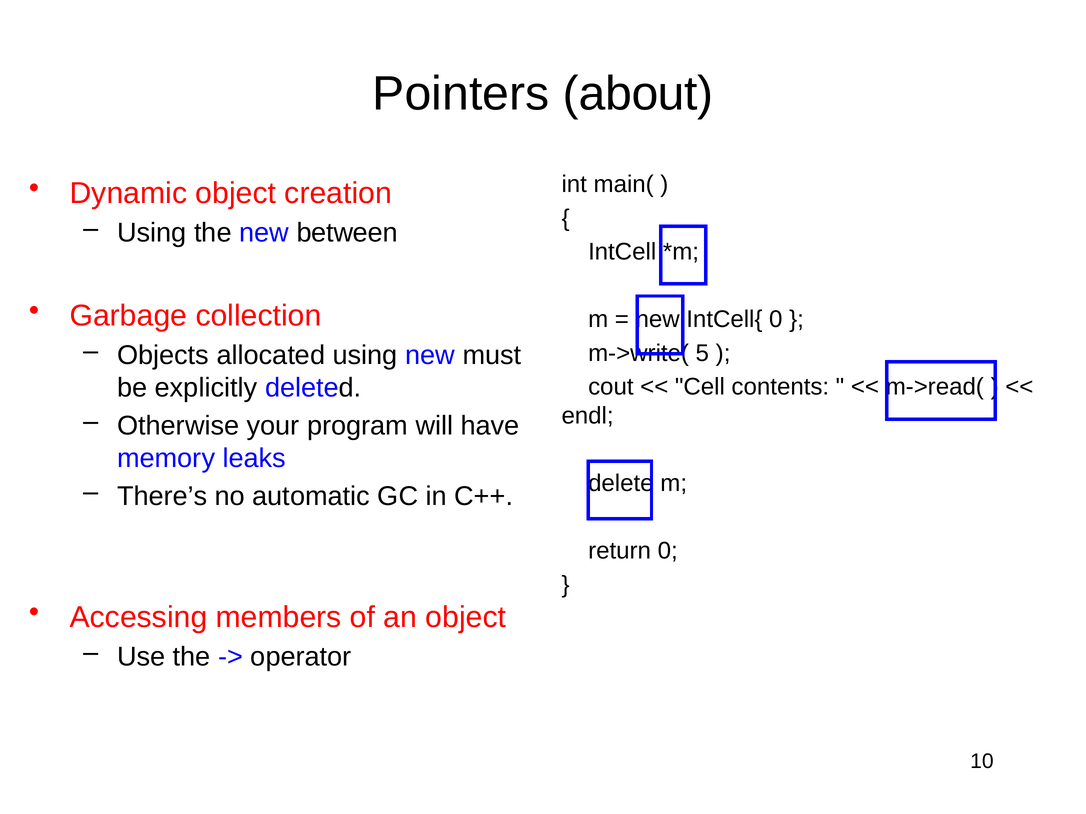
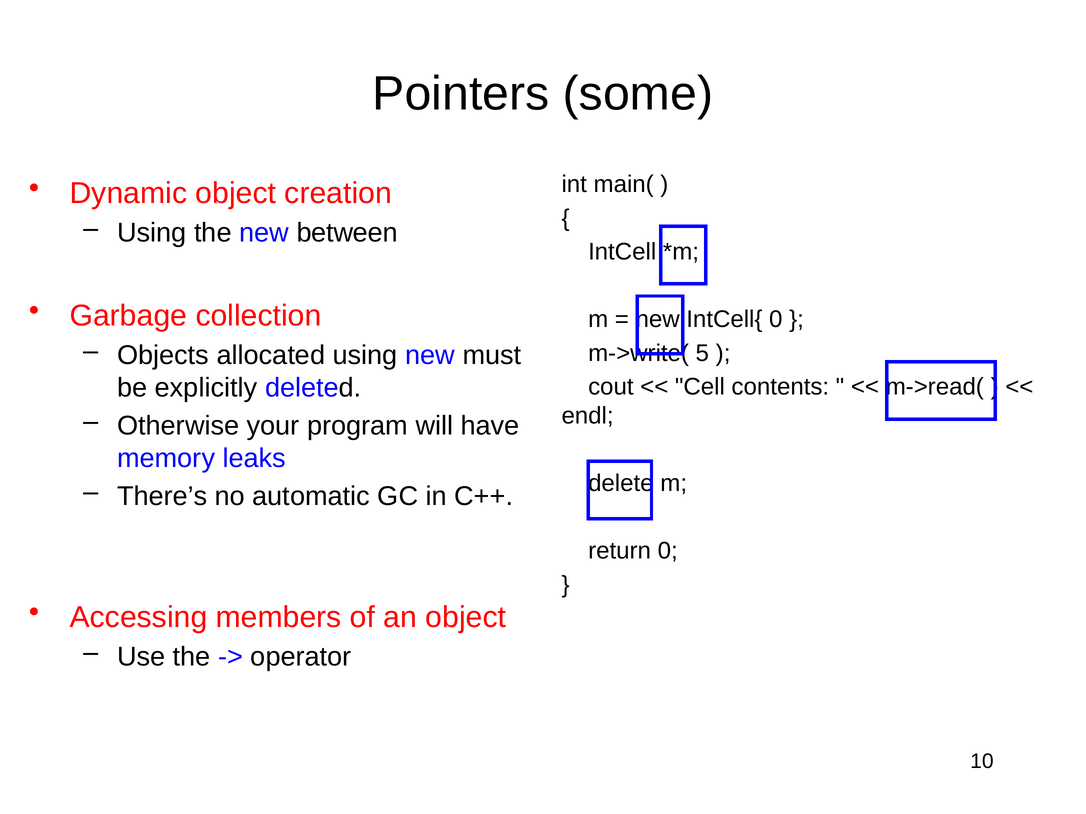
about: about -> some
